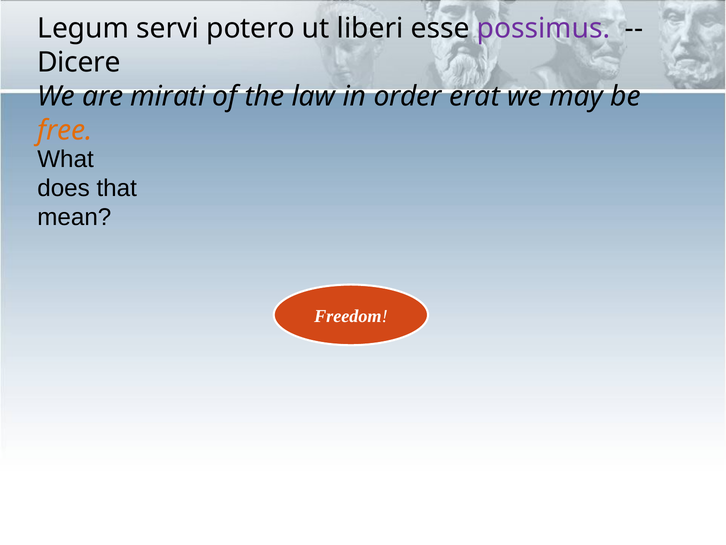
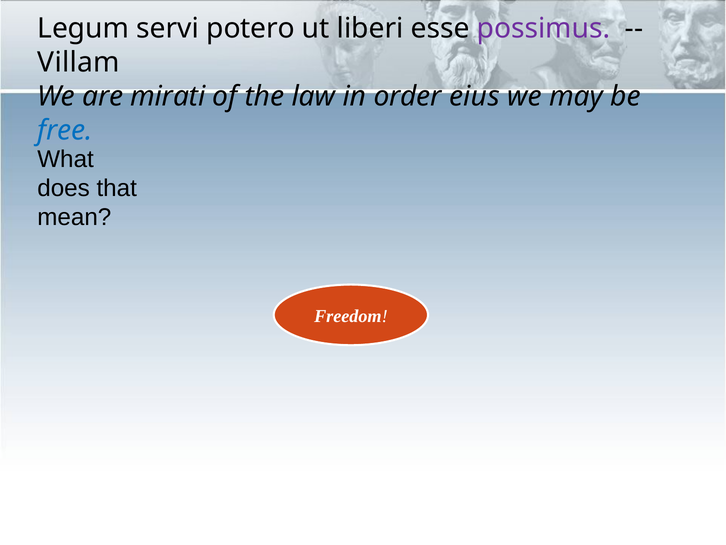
Dicere: Dicere -> Villam
erat: erat -> eius
free colour: orange -> blue
